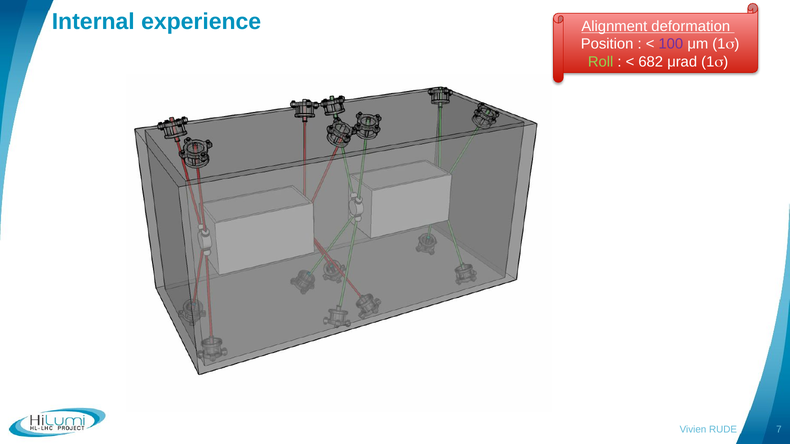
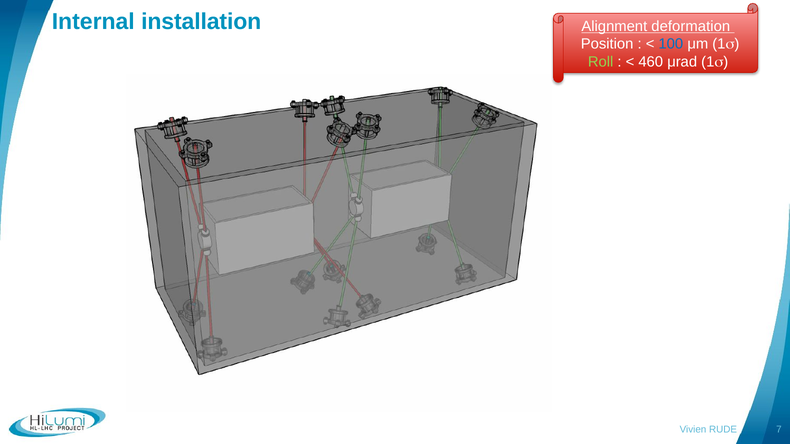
experience: experience -> installation
100 colour: purple -> blue
682: 682 -> 460
